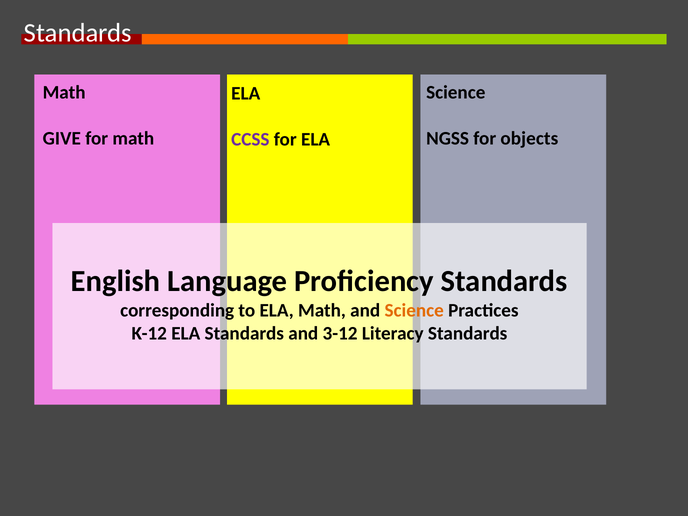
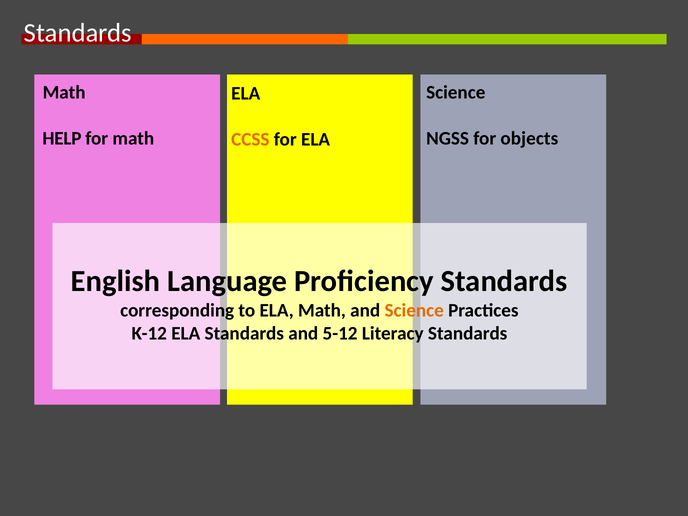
GIVE: GIVE -> HELP
CCSS colour: purple -> orange
3-12: 3-12 -> 5-12
